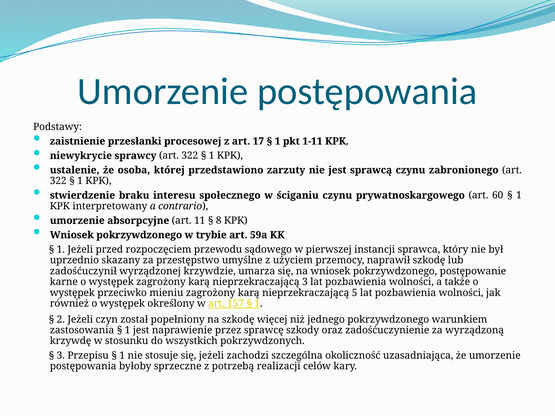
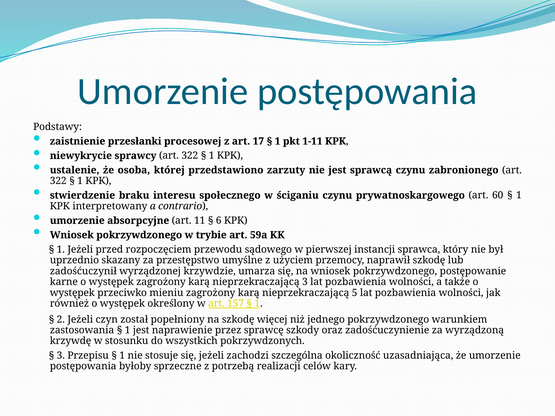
8: 8 -> 6
